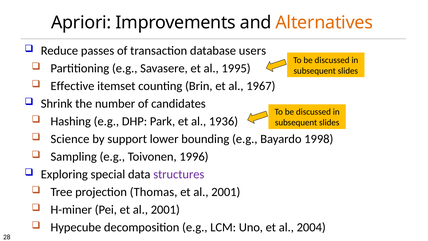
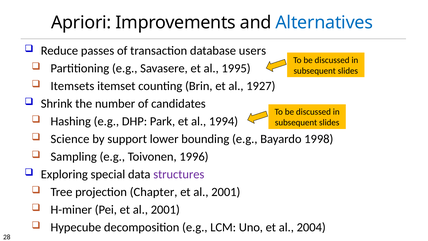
Alternatives colour: orange -> blue
Effective: Effective -> Itemsets
1967: 1967 -> 1927
1936: 1936 -> 1994
Thomas: Thomas -> Chapter
